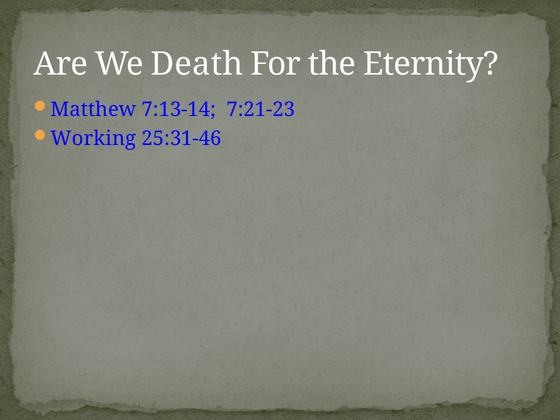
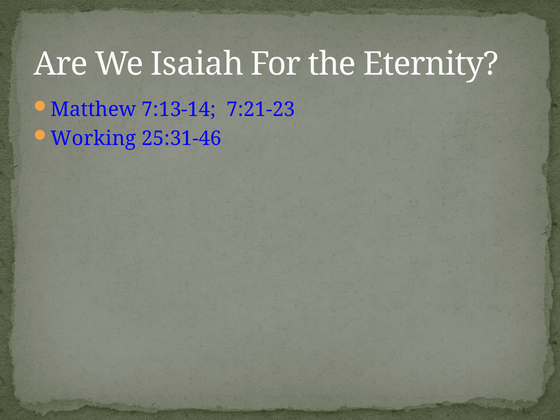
Death: Death -> Isaiah
